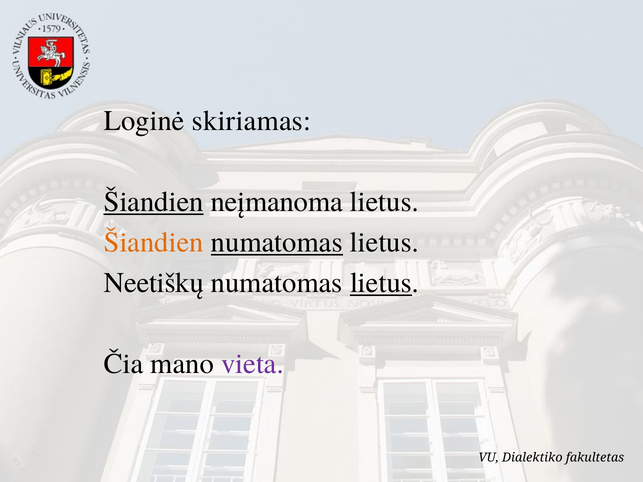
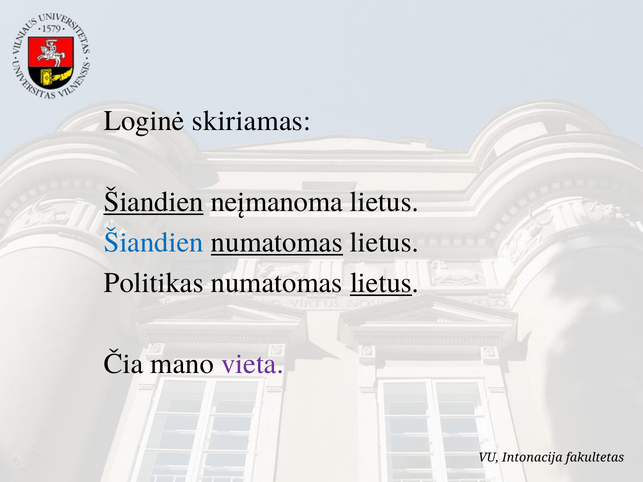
Šiandien at (154, 243) colour: orange -> blue
Neetiškų: Neetiškų -> Politikas
Dialektiko: Dialektiko -> Intonacija
